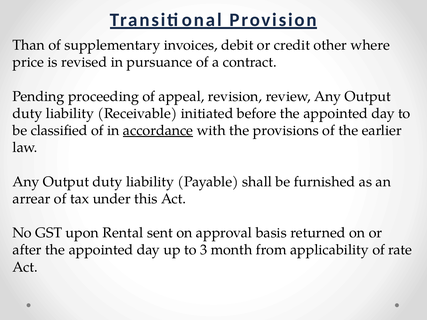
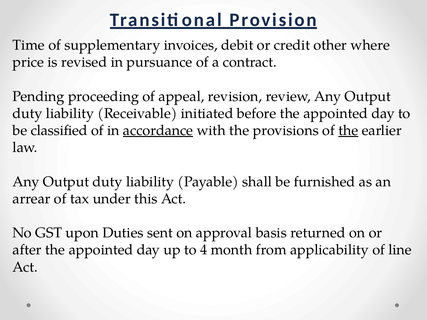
Than: Than -> Time
the at (348, 131) underline: none -> present
Rental: Rental -> Duties
3: 3 -> 4
rate: rate -> line
